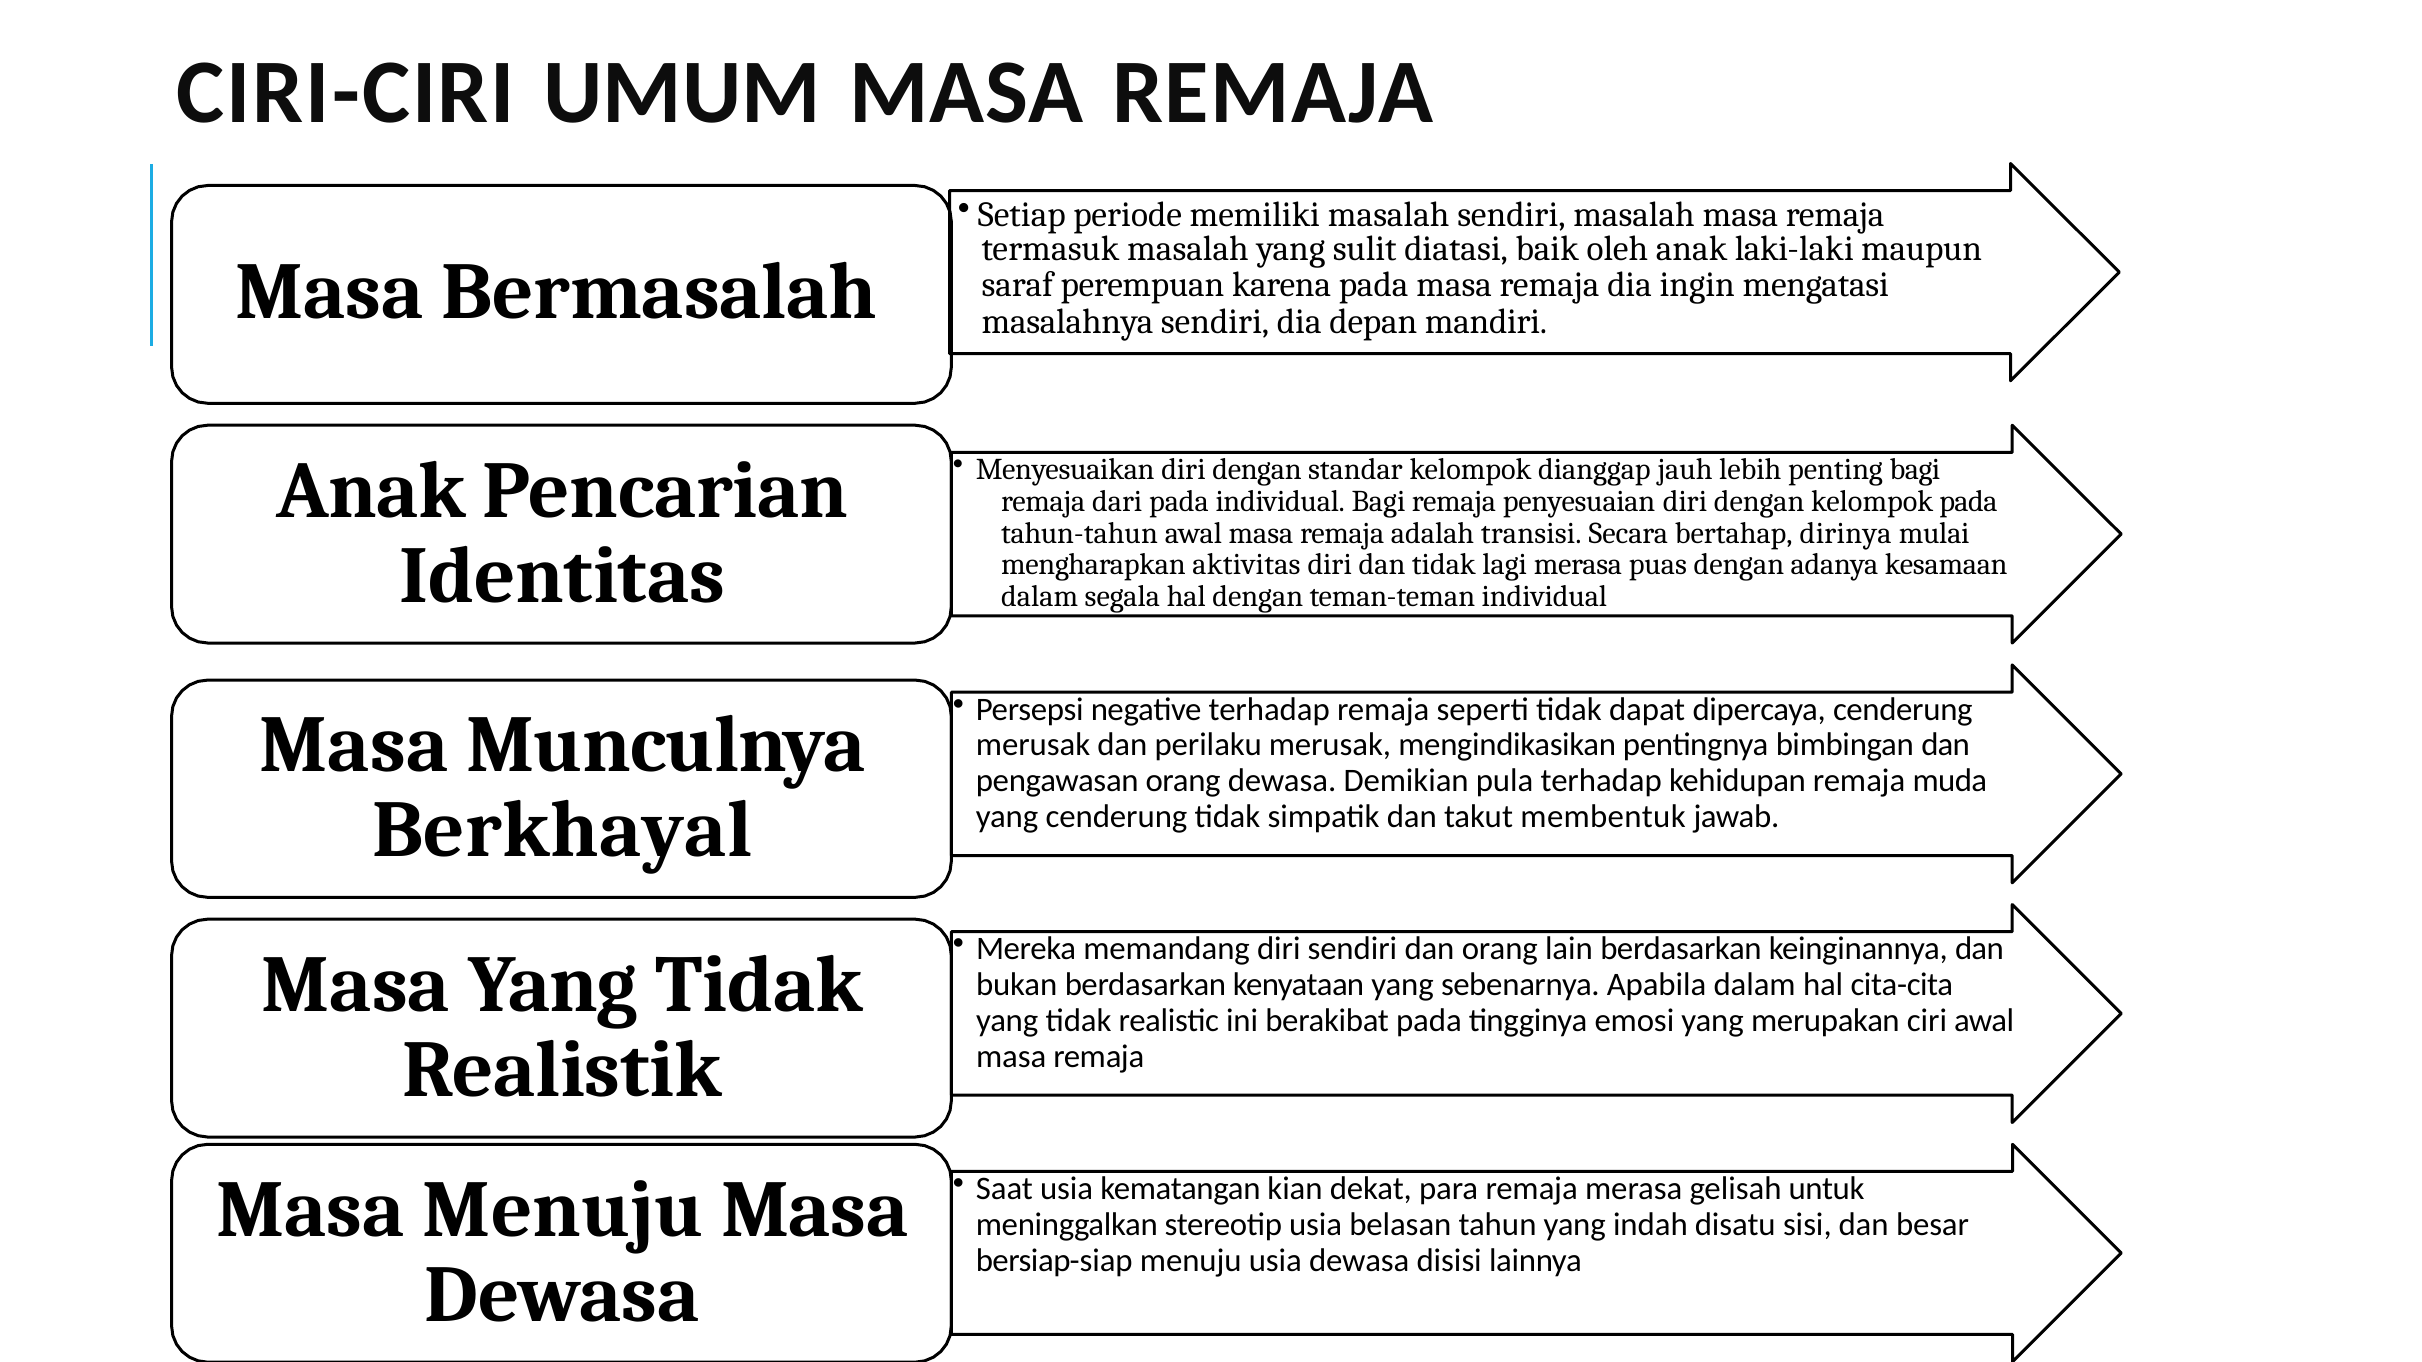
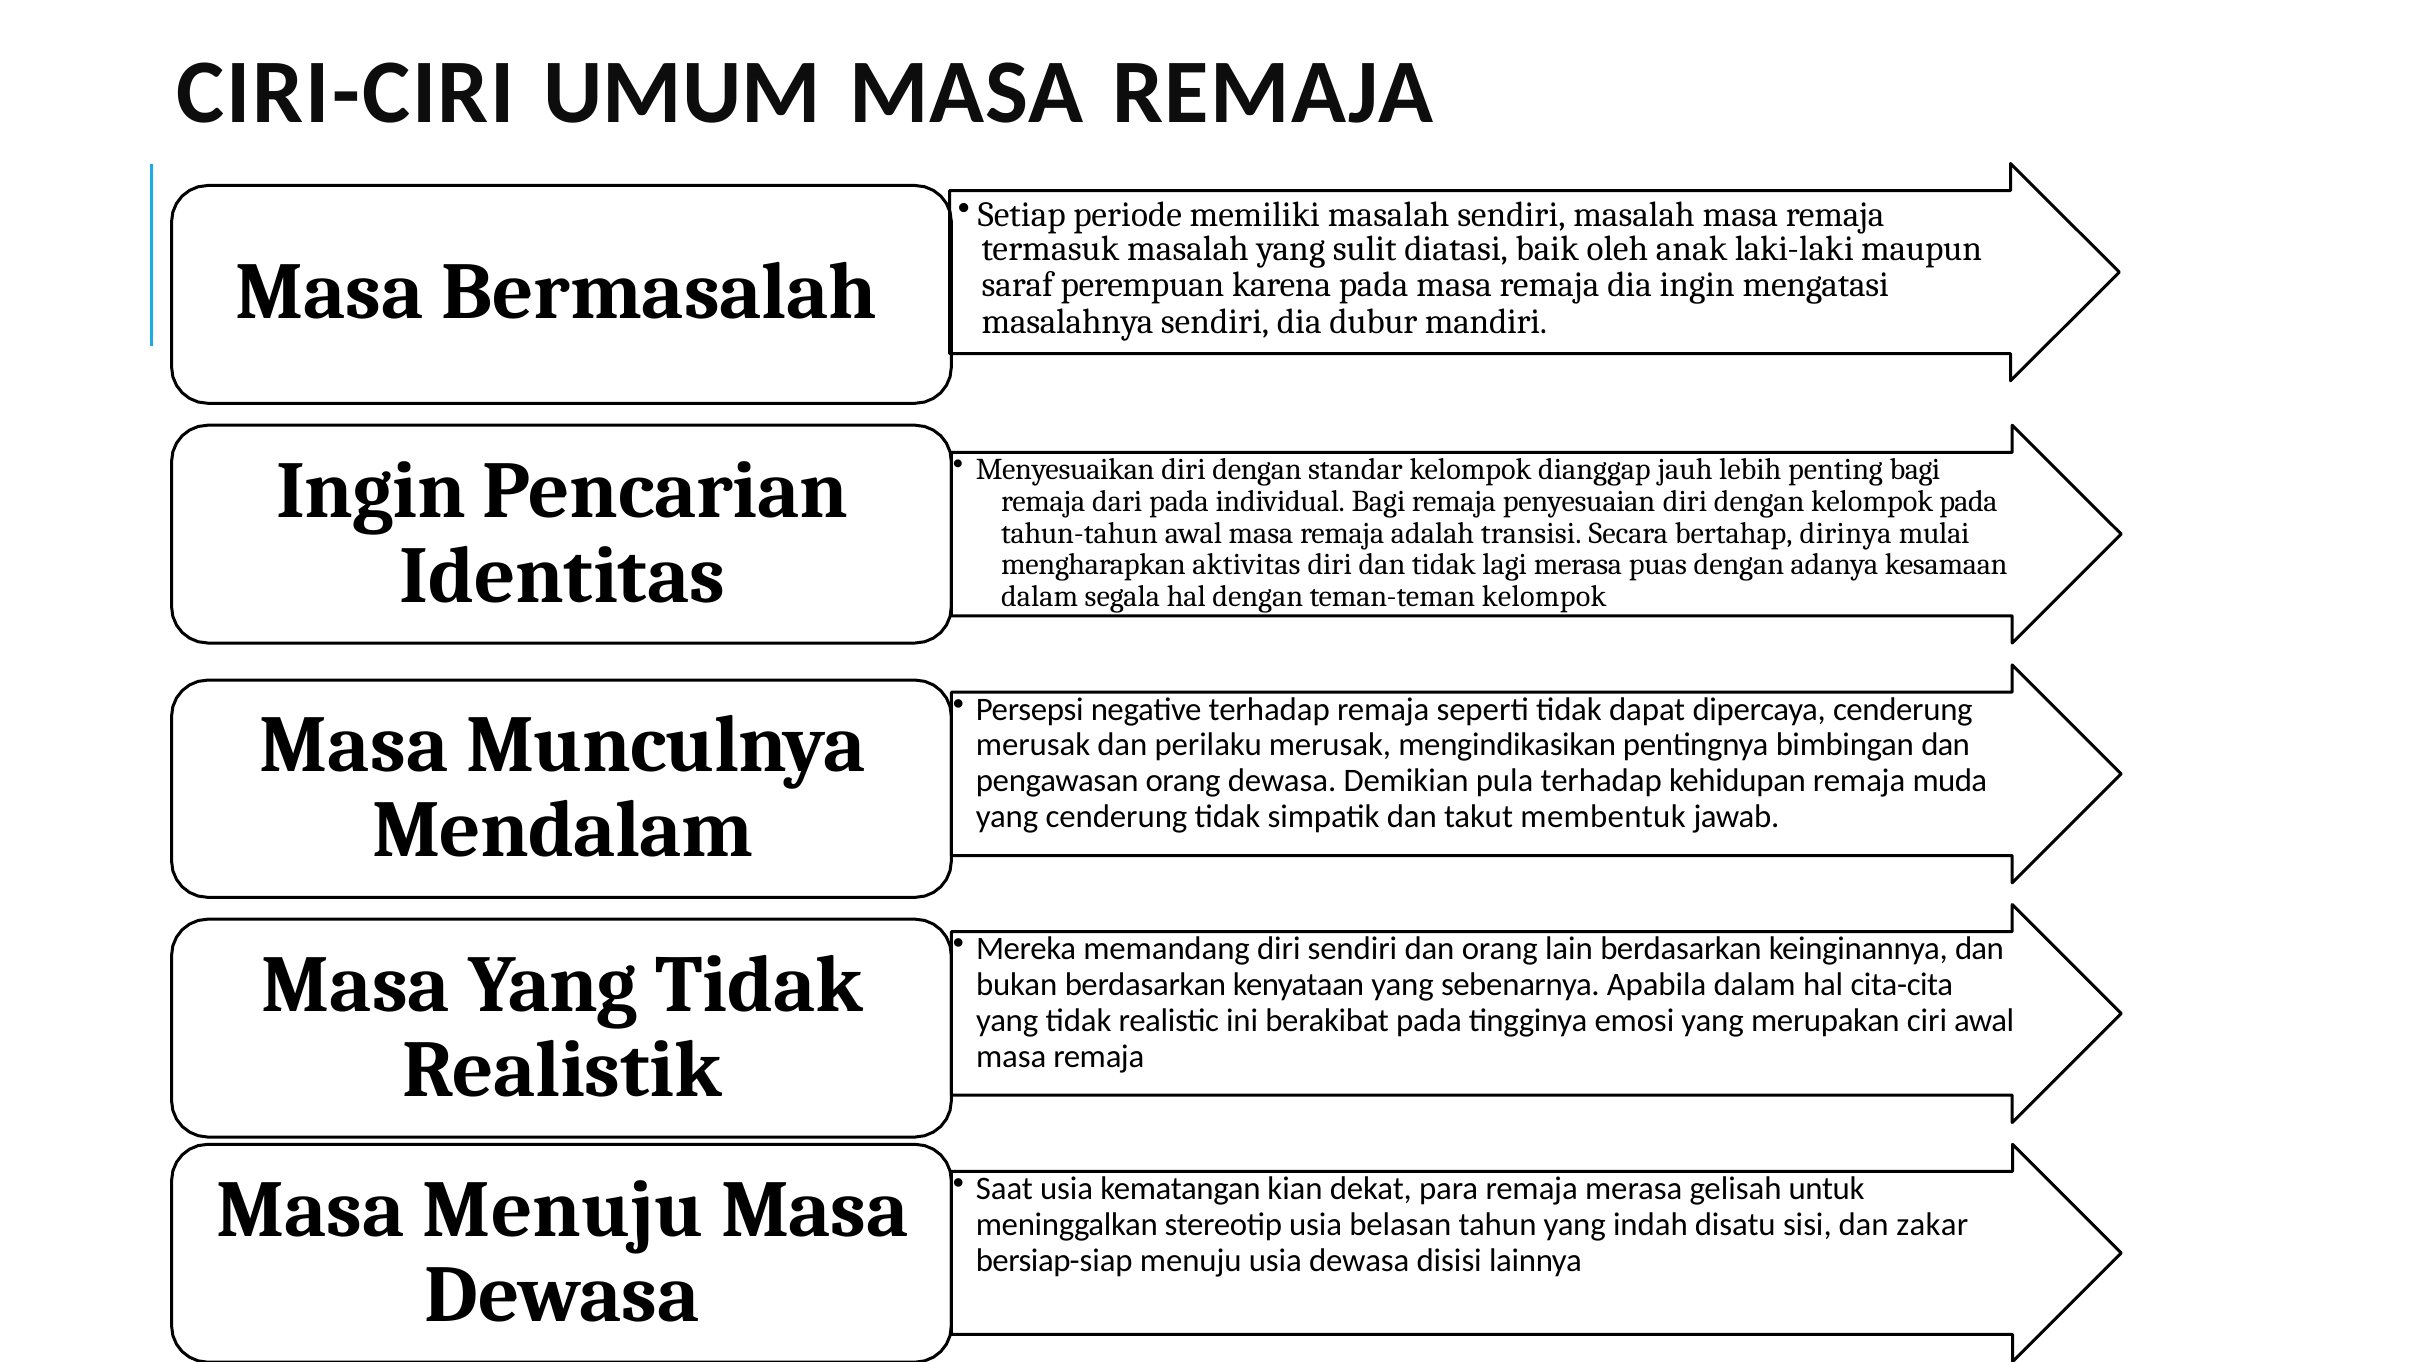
depan: depan -> dubur
Anak at (371, 491): Anak -> Ingin
teman-teman individual: individual -> kelompok
Berkhayal: Berkhayal -> Mendalam
besar: besar -> zakar
